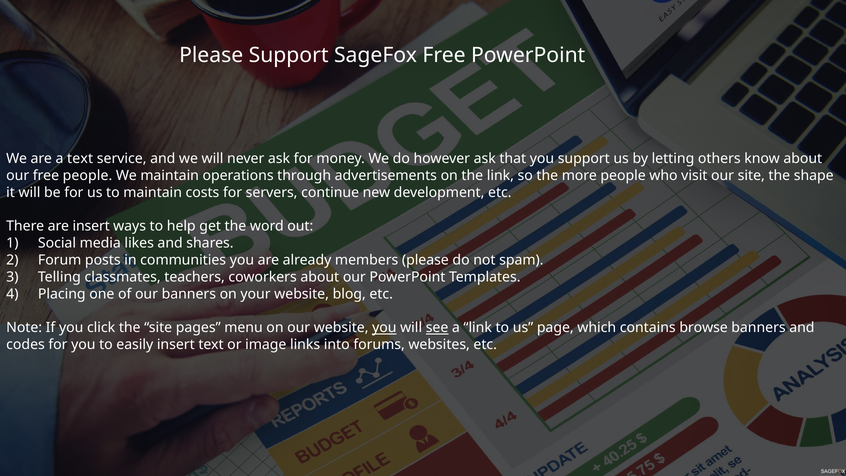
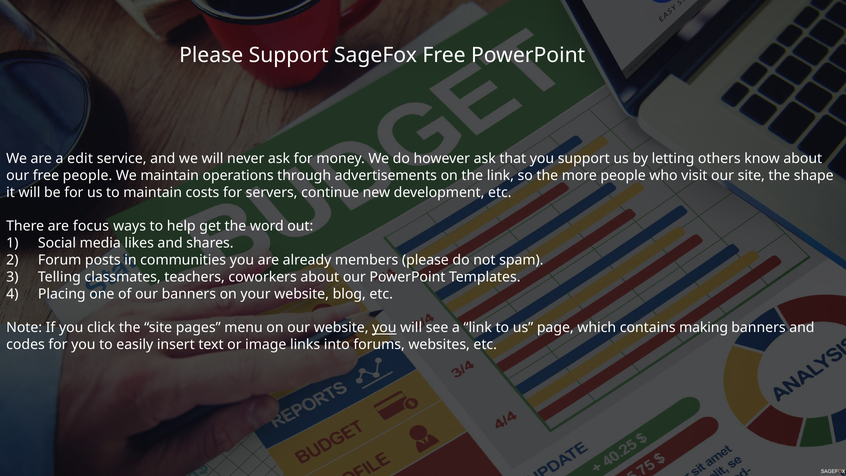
a text: text -> edit
are insert: insert -> focus
see underline: present -> none
browse: browse -> making
